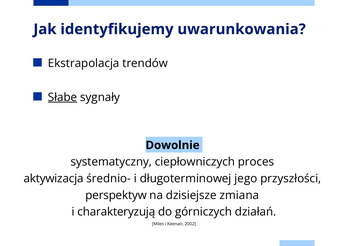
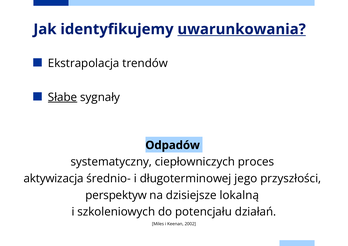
uwarunkowania underline: none -> present
Dowolnie: Dowolnie -> Odpadów
zmiana: zmiana -> lokalną
charakteryzują: charakteryzują -> szkoleniowych
górniczych: górniczych -> potencjału
